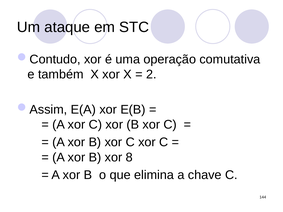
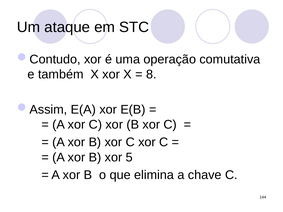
2: 2 -> 8
8: 8 -> 5
